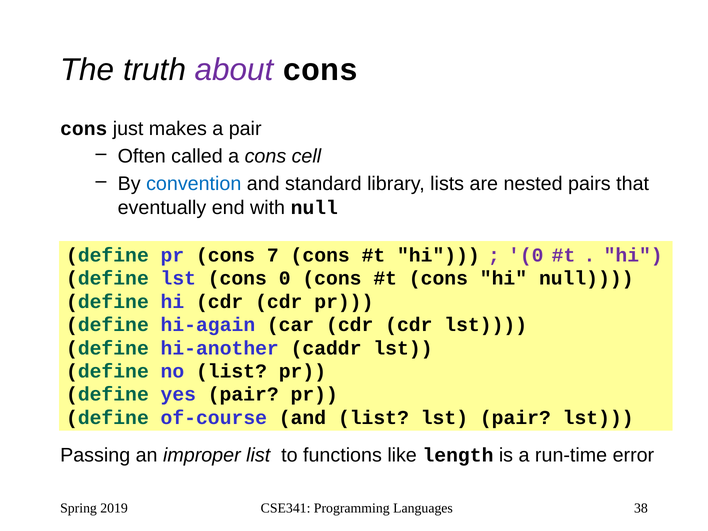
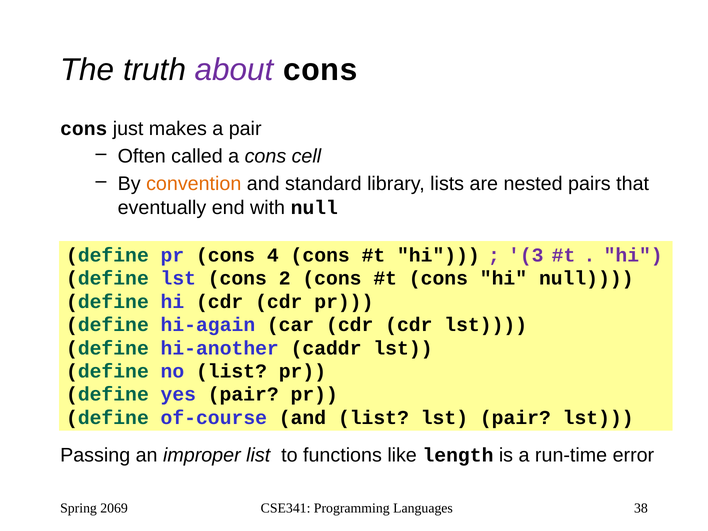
convention colour: blue -> orange
7: 7 -> 4
0 at (526, 255): 0 -> 3
cons 0: 0 -> 2
2019: 2019 -> 2069
